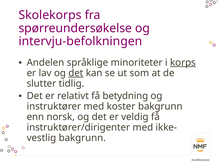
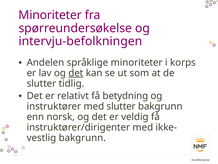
Skolekorps at (50, 15): Skolekorps -> Minoriteter
korps underline: present -> none
med koster: koster -> slutter
